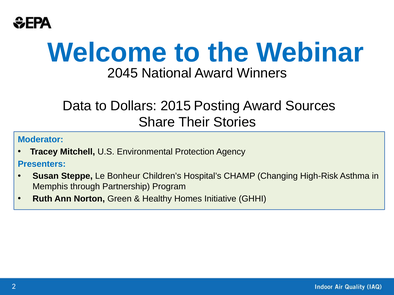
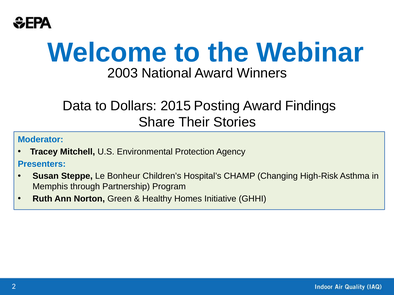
2045: 2045 -> 2003
Sources: Sources -> Findings
